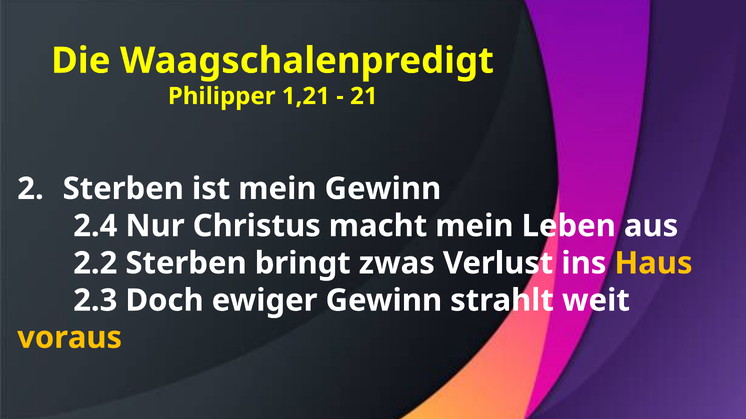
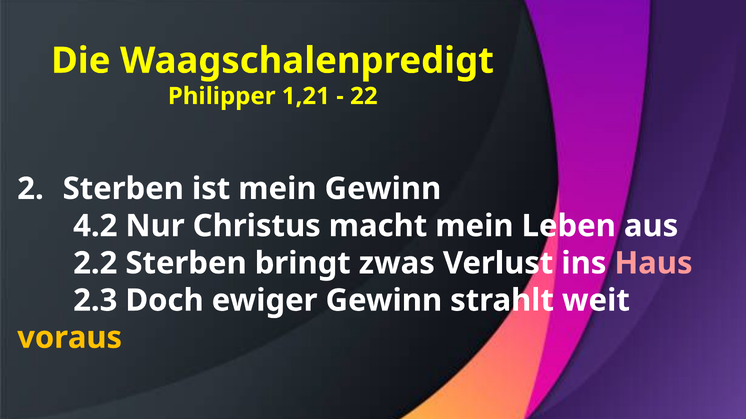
21: 21 -> 22
2.4: 2.4 -> 4.2
Haus colour: yellow -> pink
